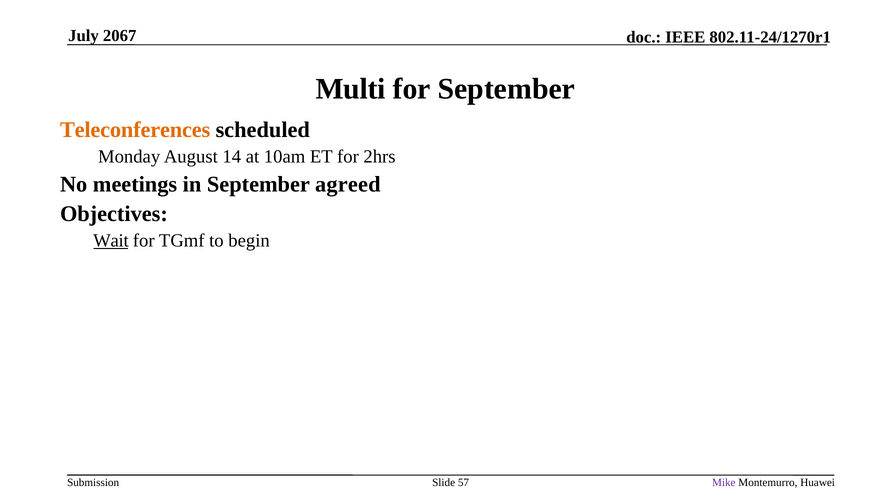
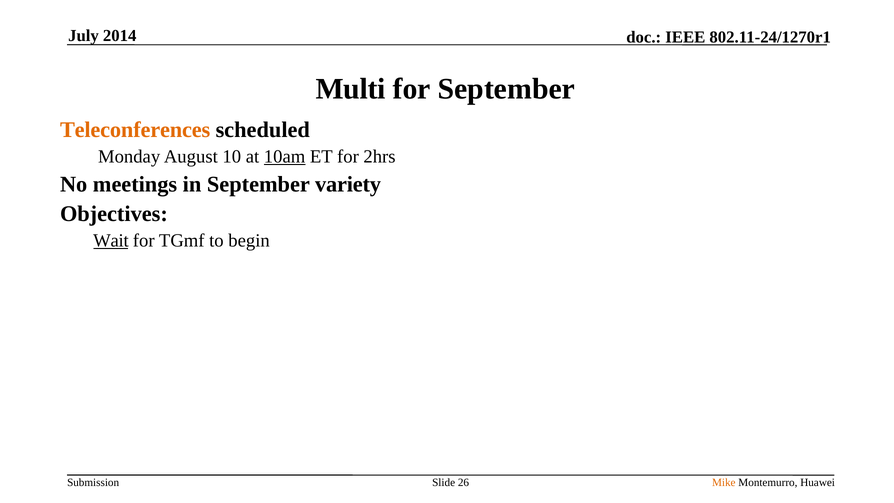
2067: 2067 -> 2014
14: 14 -> 10
10am underline: none -> present
agreed: agreed -> variety
57: 57 -> 26
Mike colour: purple -> orange
